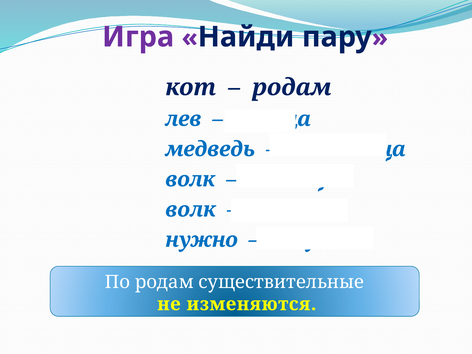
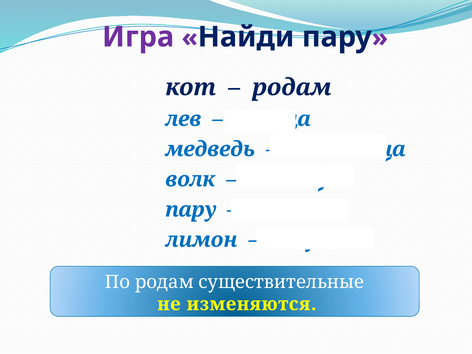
волк at (191, 210): волк -> пару
нужно: нужно -> лимон
